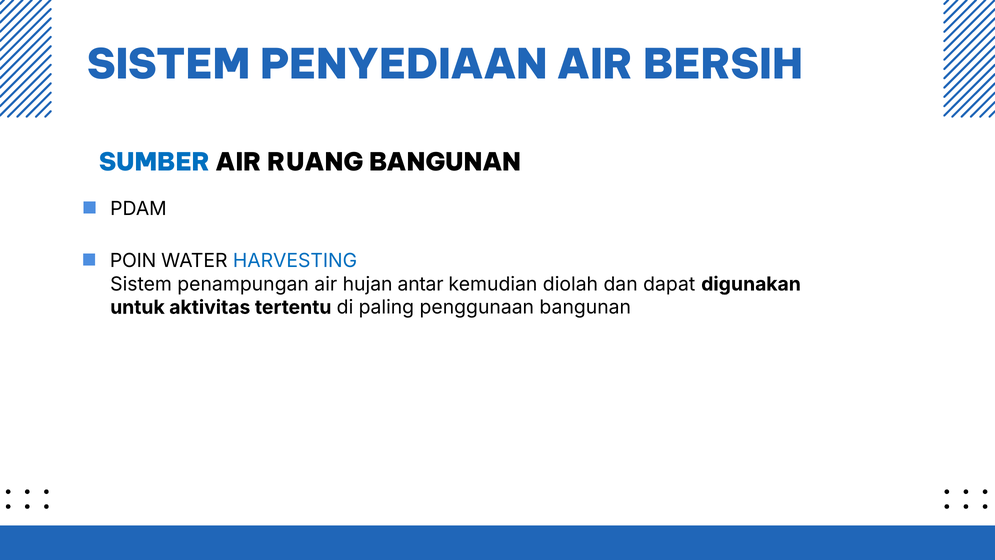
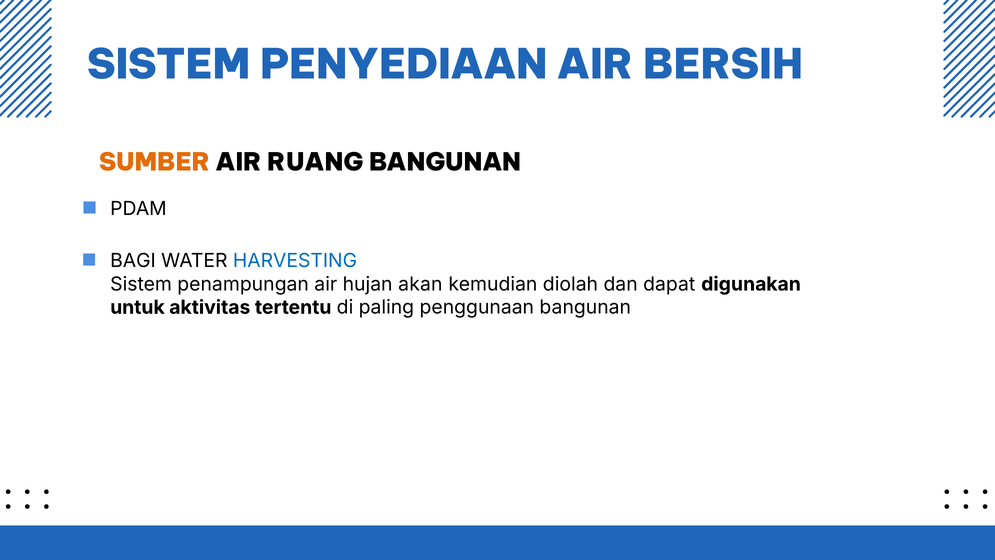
SUMBER colour: blue -> orange
POIN: POIN -> BAGI
antar: antar -> akan
